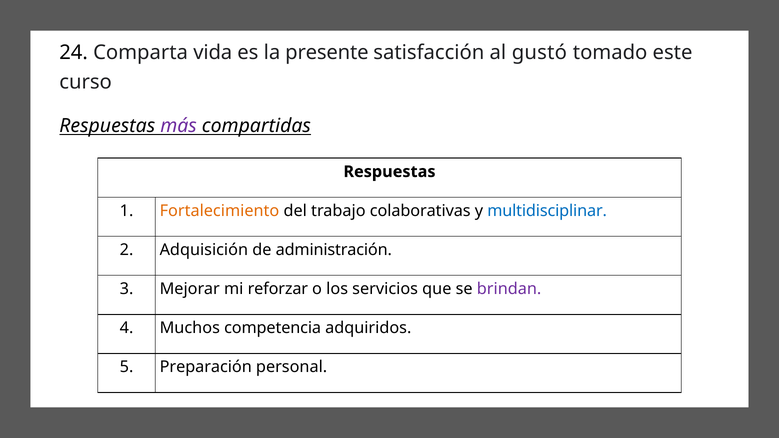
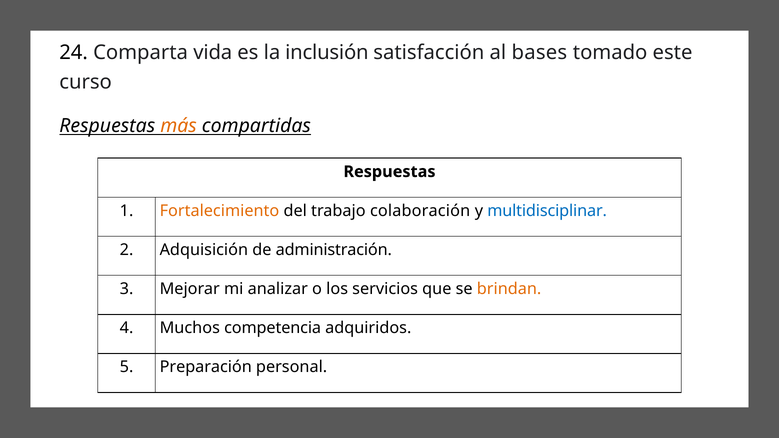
presente: presente -> inclusión
gustó: gustó -> bases
más colour: purple -> orange
colaborativas: colaborativas -> colaboración
reforzar: reforzar -> analizar
brindan colour: purple -> orange
